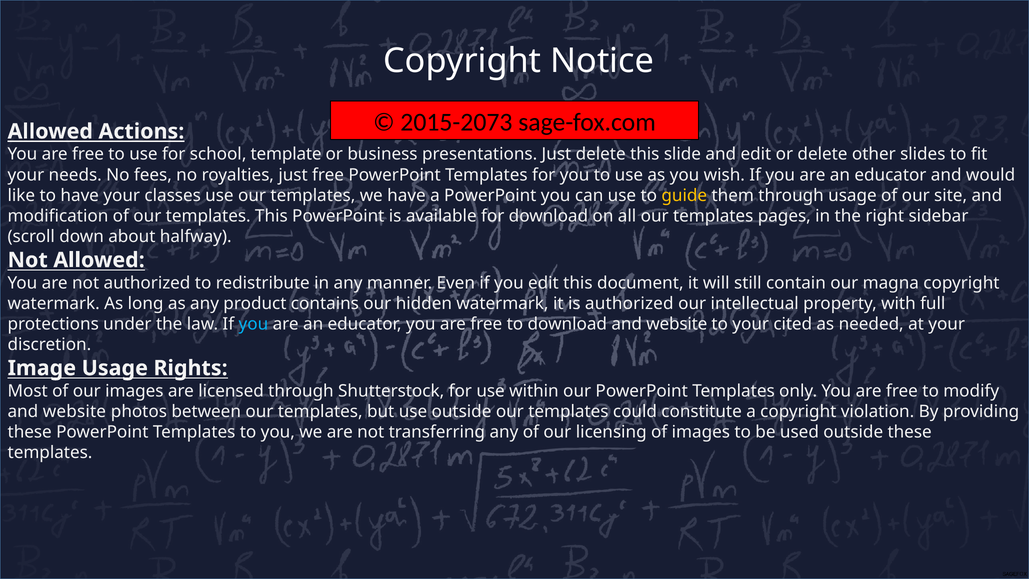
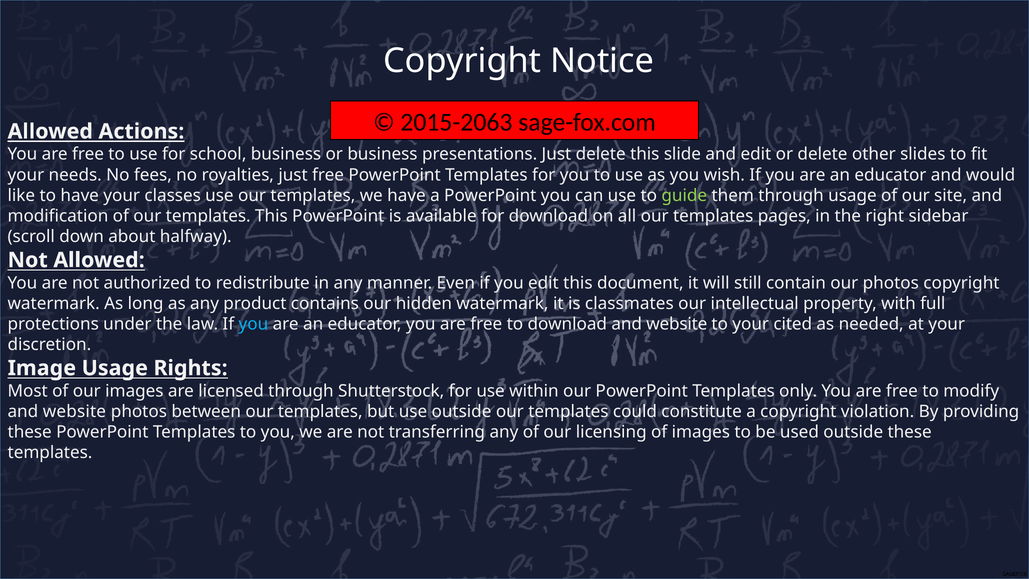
2015-2073: 2015-2073 -> 2015-2063
school template: template -> business
guide colour: yellow -> light green
our magna: magna -> photos
is authorized: authorized -> classmates
